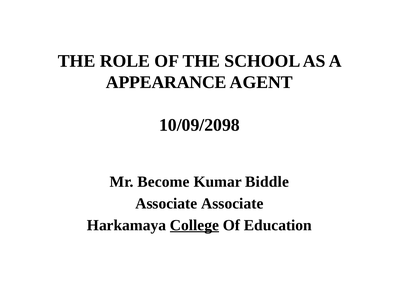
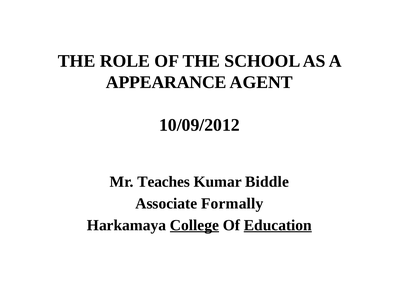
10/09/2098: 10/09/2098 -> 10/09/2012
Become: Become -> Teaches
Associate Associate: Associate -> Formally
Education underline: none -> present
